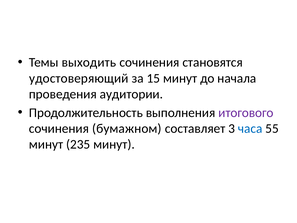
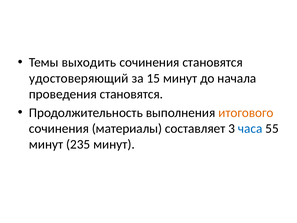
проведения аудитории: аудитории -> становятся
итогового colour: purple -> orange
бумажном: бумажном -> материалы
